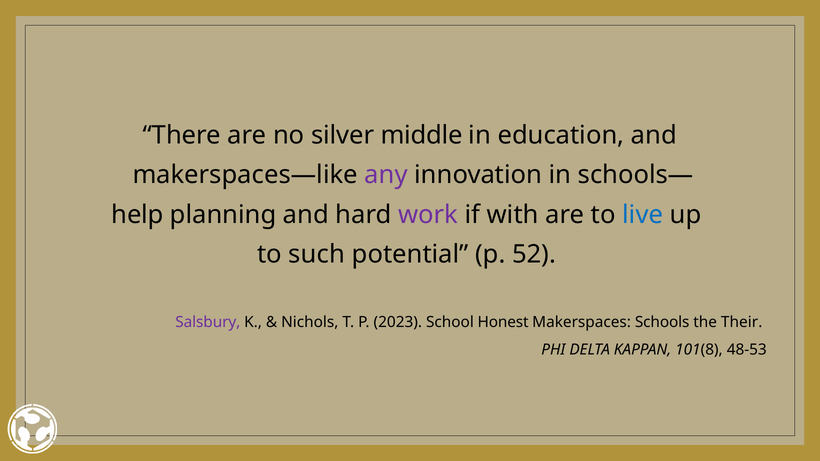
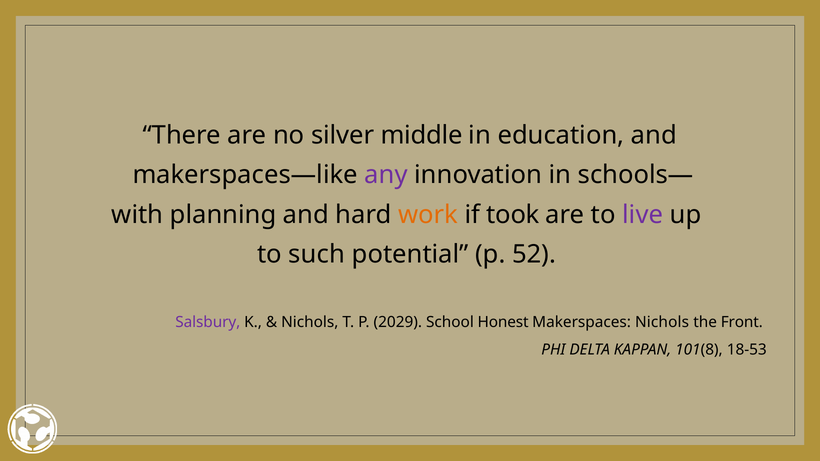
help: help -> with
work colour: purple -> orange
with: with -> took
live colour: blue -> purple
2023: 2023 -> 2029
Makerspaces Schools: Schools -> Nichols
Their: Their -> Front
48-53: 48-53 -> 18-53
